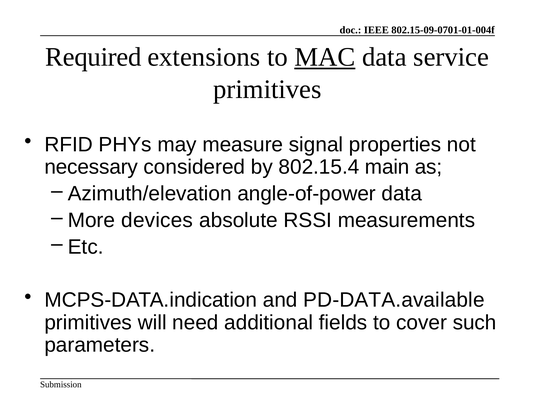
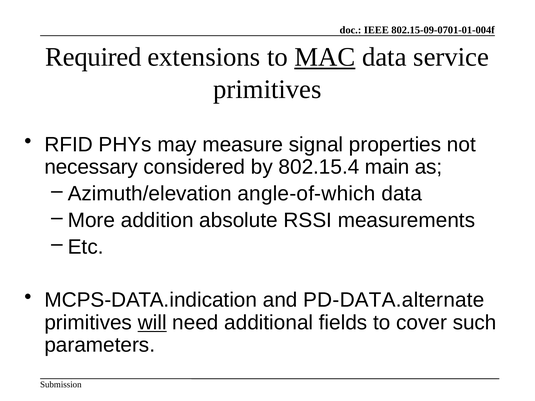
angle-of-power: angle-of-power -> angle-of-which
devices: devices -> addition
PD-DATA.available: PD-DATA.available -> PD-DATA.alternate
will underline: none -> present
